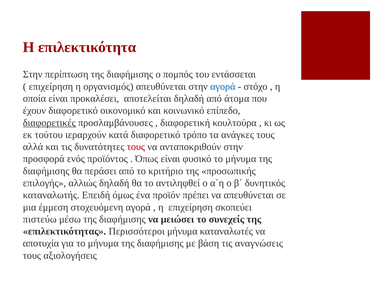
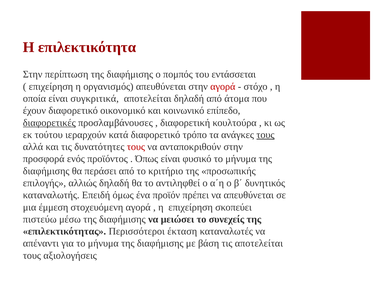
αγορά at (223, 87) colour: blue -> red
προκαλέσει: προκαλέσει -> συγκριτικά
τους at (265, 135) underline: none -> present
Περισσότεροι μήνυμα: μήνυμα -> έκταση
αποτυχία: αποτυχία -> απέναντι
τις αναγνώσεις: αναγνώσεις -> αποτελείται
